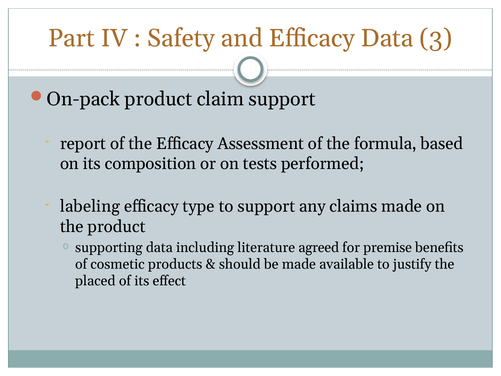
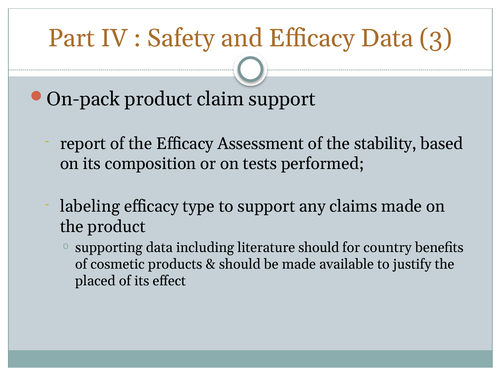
formula: formula -> stability
literature agreed: agreed -> should
premise: premise -> country
